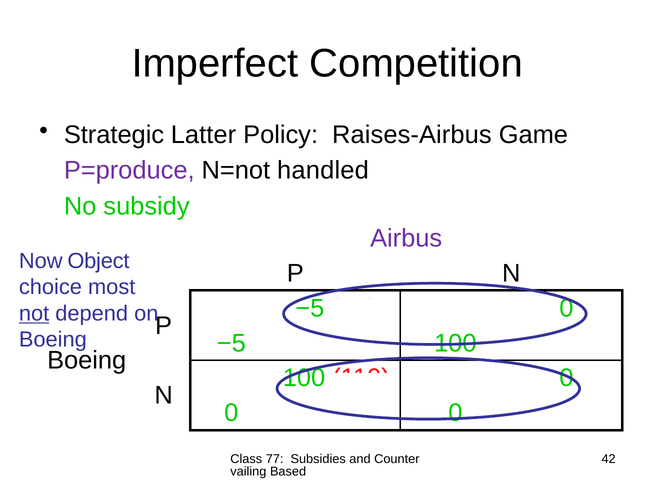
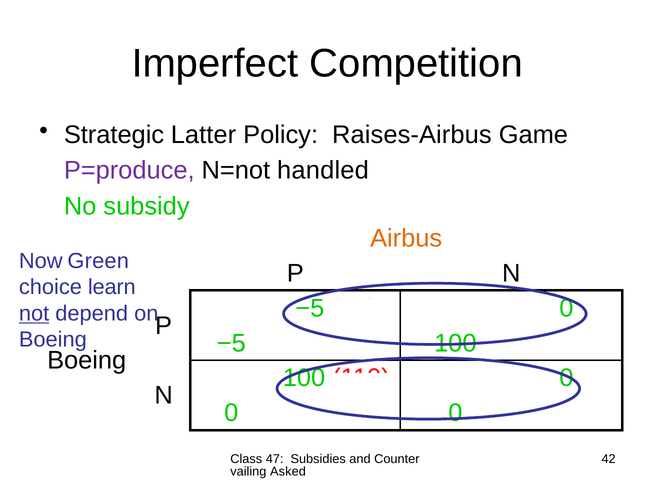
Airbus at (406, 238) colour: purple -> orange
Object: Object -> Green
most: most -> learn
77: 77 -> 47
Based: Based -> Asked
